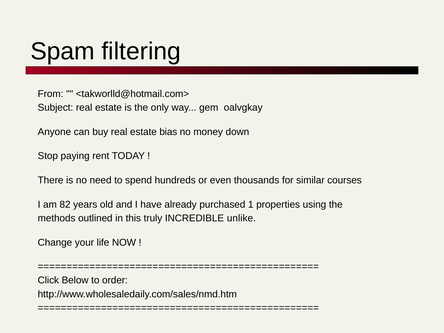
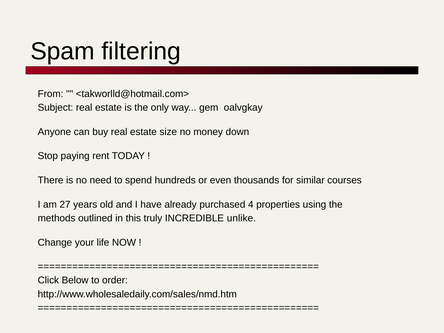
bias: bias -> size
82: 82 -> 27
1: 1 -> 4
